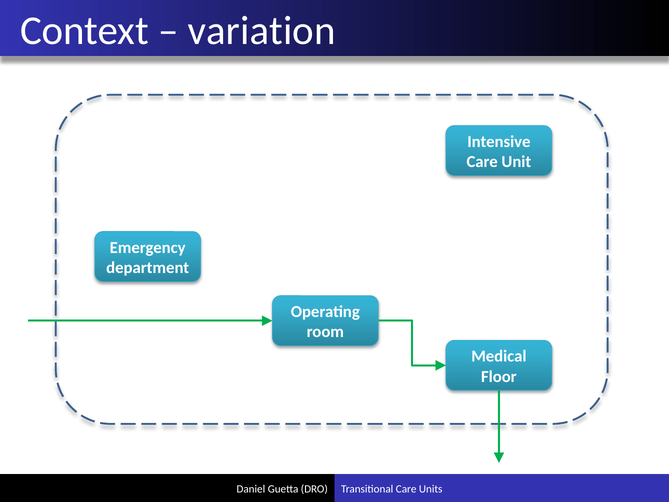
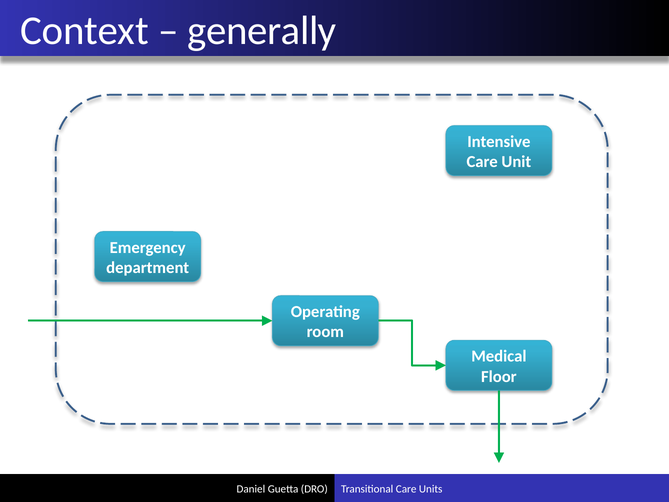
variation: variation -> generally
